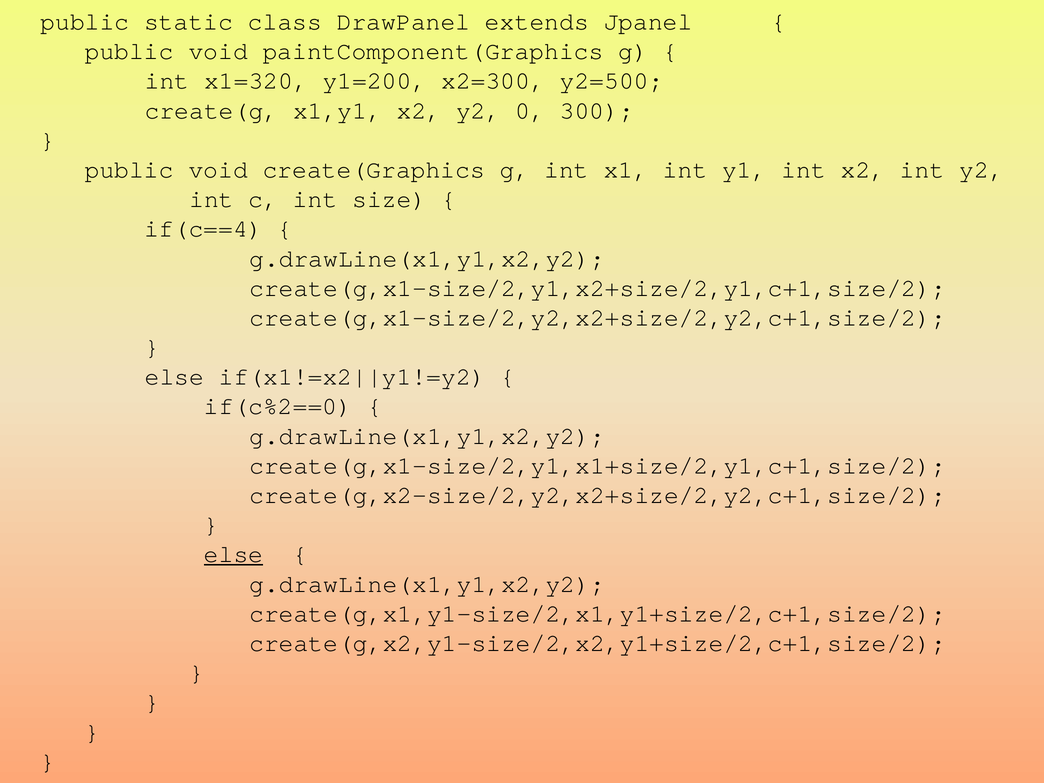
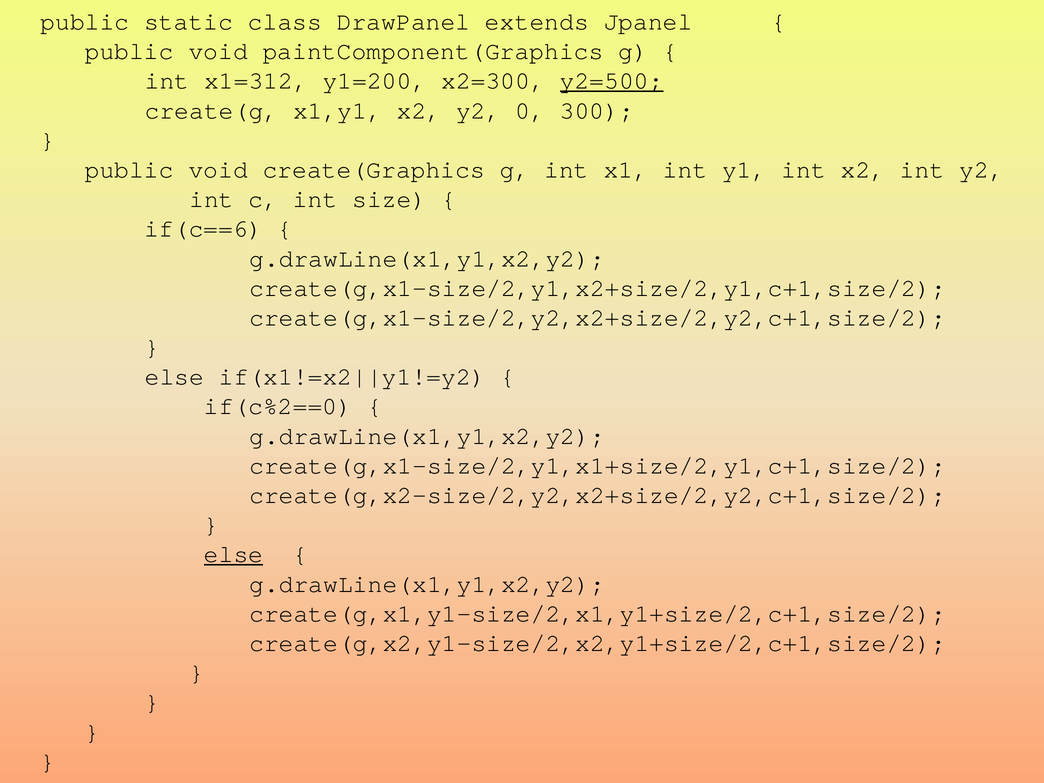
x1=320: x1=320 -> x1=312
y2=500 underline: none -> present
if(c==4: if(c==4 -> if(c==6
